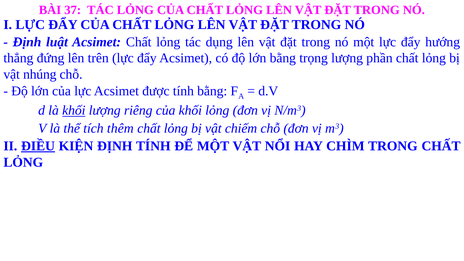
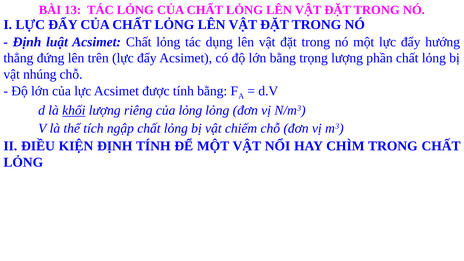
37: 37 -> 13
của khối: khối -> lỏng
thêm: thêm -> ngập
ĐIỀU underline: present -> none
